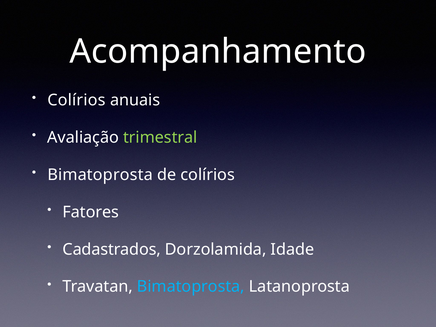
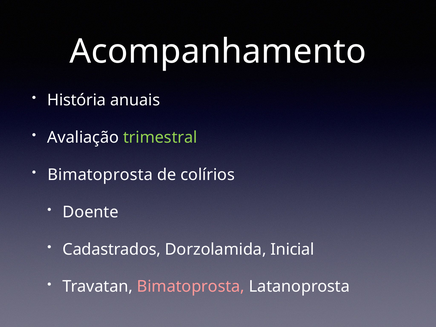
Colírios at (76, 100): Colírios -> História
Fatores: Fatores -> Doente
Idade: Idade -> Inicial
Bimatoprosta at (191, 287) colour: light blue -> pink
